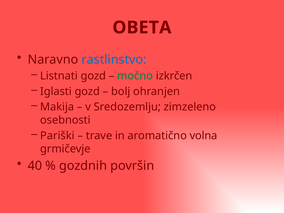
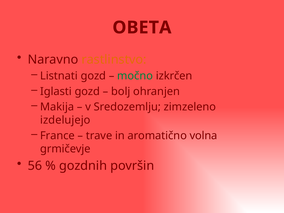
rastlinstvo colour: blue -> orange
osebnosti: osebnosti -> izdelujejo
Pariški: Pariški -> France
40: 40 -> 56
